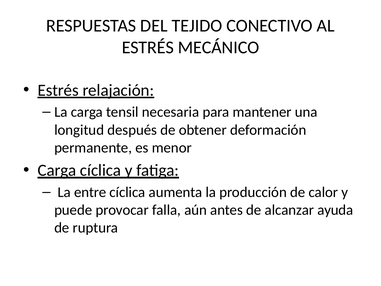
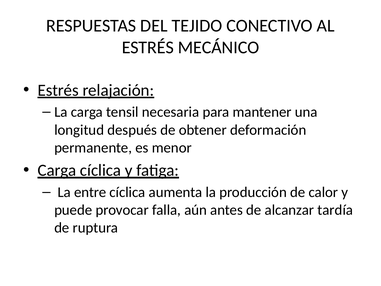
ayuda: ayuda -> tardía
